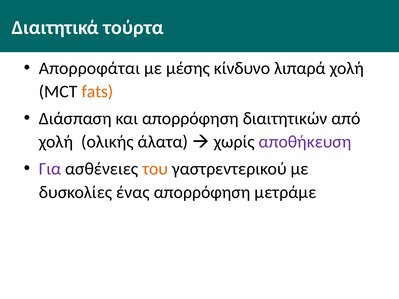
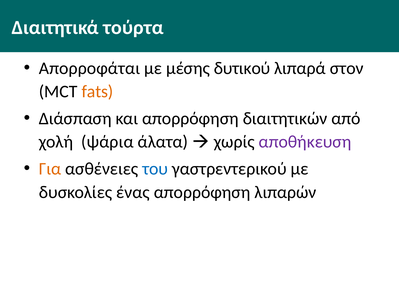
κίνδυνο: κίνδυνο -> δυτικού
λιπαρά χολή: χολή -> στον
ολικής: ολικής -> ψάρια
Για colour: purple -> orange
του colour: orange -> blue
μετράμε: μετράμε -> λιπαρών
